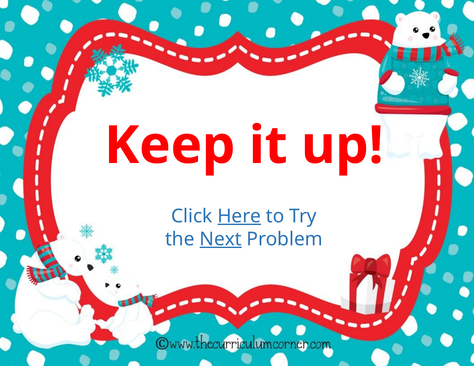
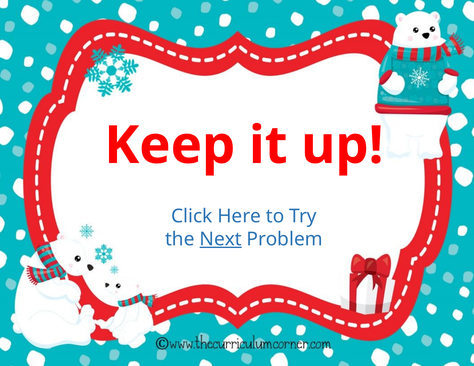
Here underline: present -> none
